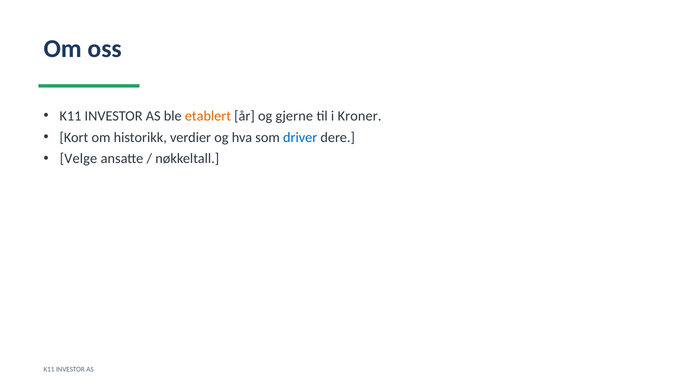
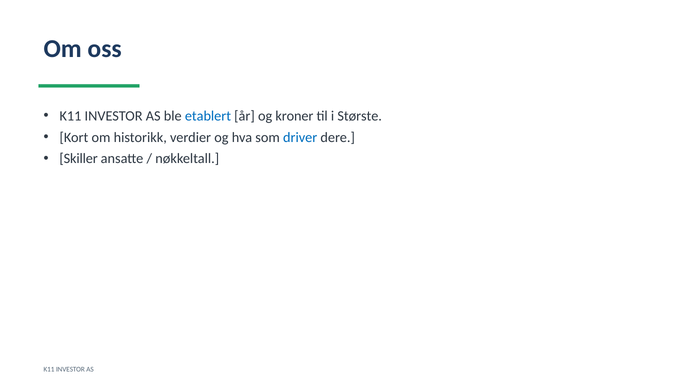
etablert colour: orange -> blue
gjerne: gjerne -> kroner
Kroner: Kroner -> Største
Velge: Velge -> Skiller
